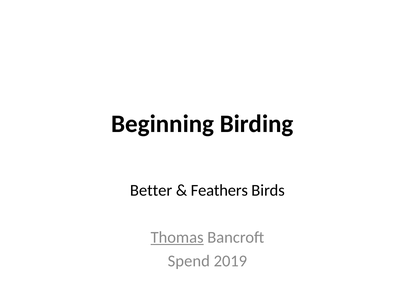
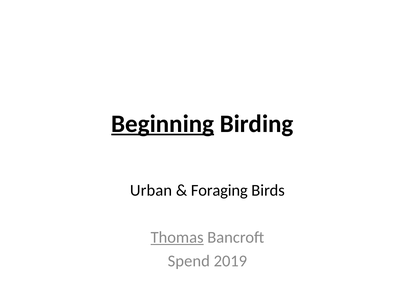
Beginning underline: none -> present
Better: Better -> Urban
Feathers: Feathers -> Foraging
